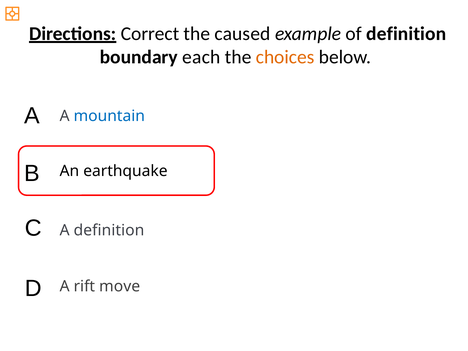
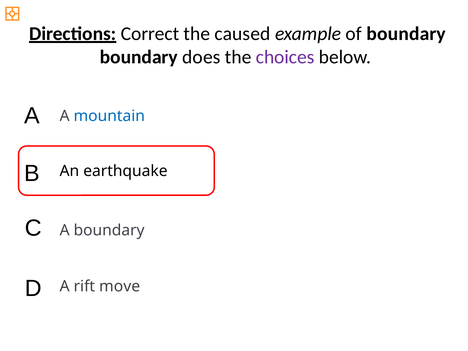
of definition: definition -> boundary
each: each -> does
choices colour: orange -> purple
A definition: definition -> boundary
